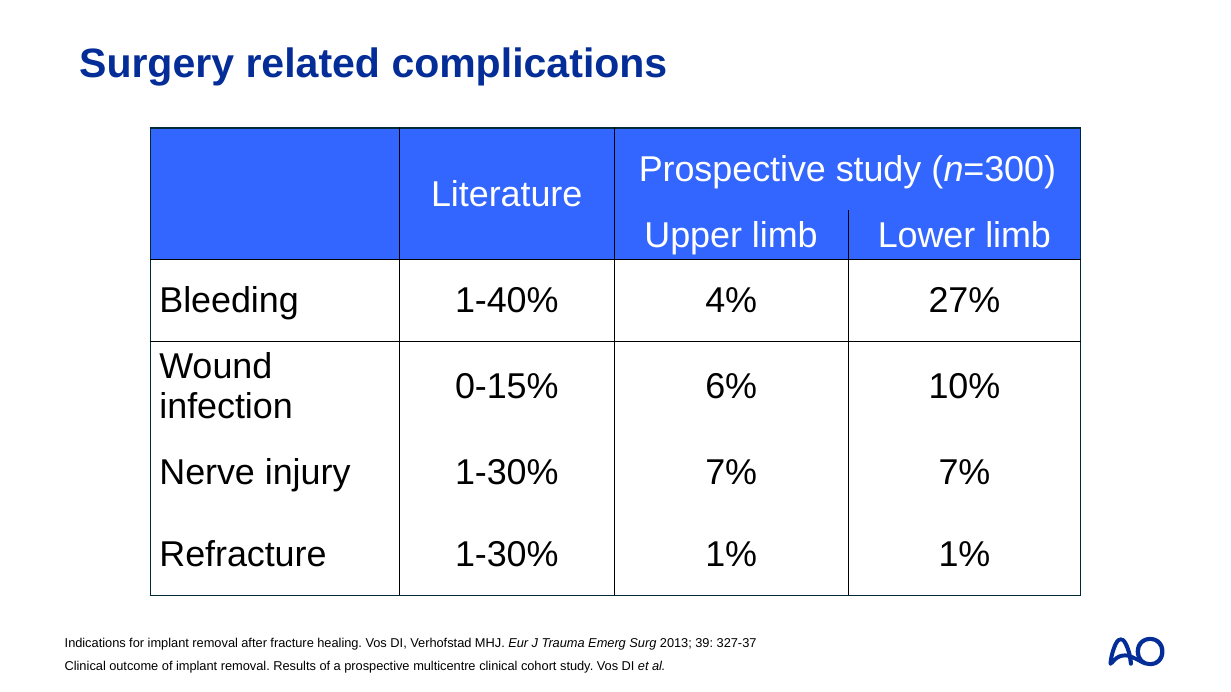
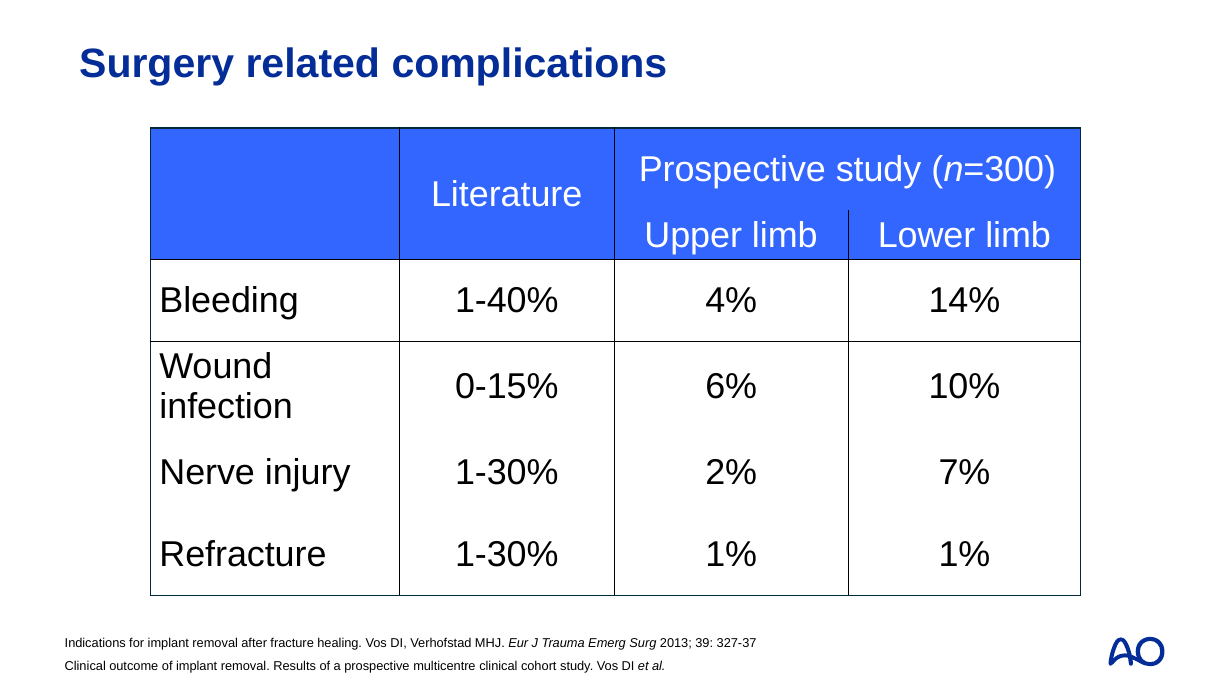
27%: 27% -> 14%
1-30% 7%: 7% -> 2%
